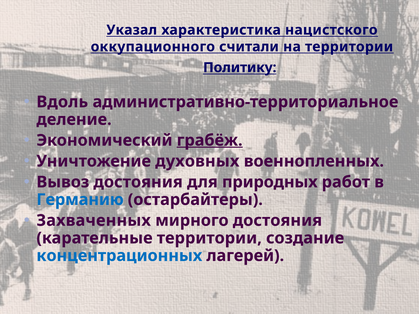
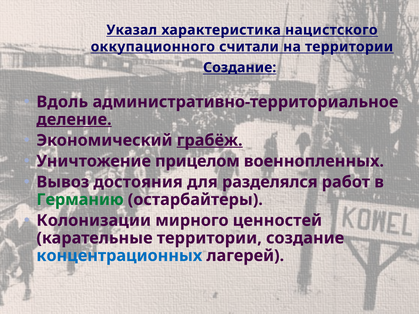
Политику at (240, 68): Политику -> Создание
деление underline: none -> present
духовных: духовных -> прицелом
природных: природных -> разделялся
Германию colour: blue -> green
Захваченных: Захваченных -> Колонизации
мирного достояния: достояния -> ценностей
